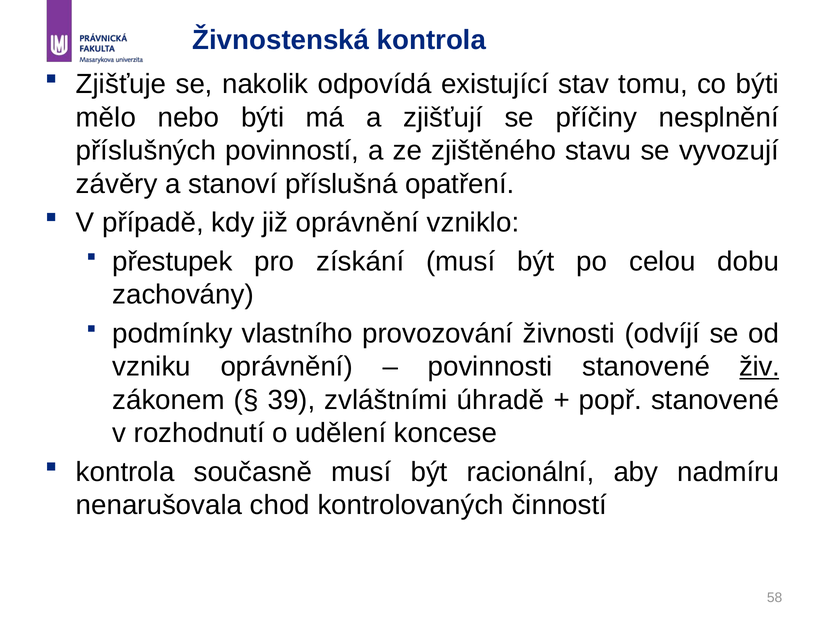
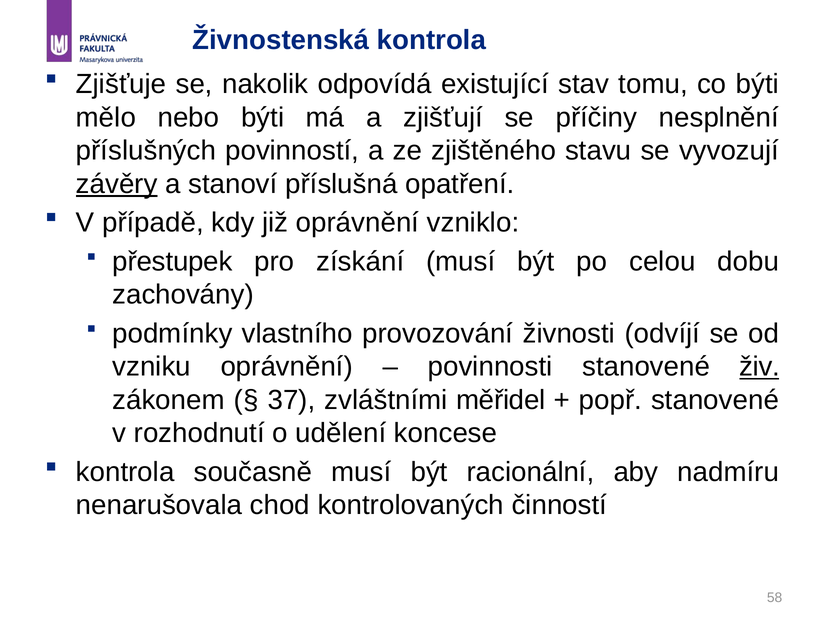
závěry underline: none -> present
39: 39 -> 37
úhradě: úhradě -> měřidel
